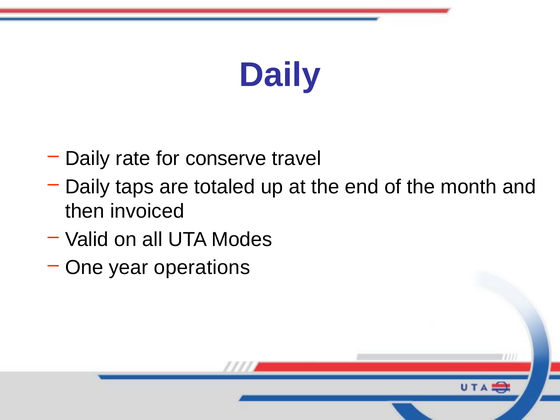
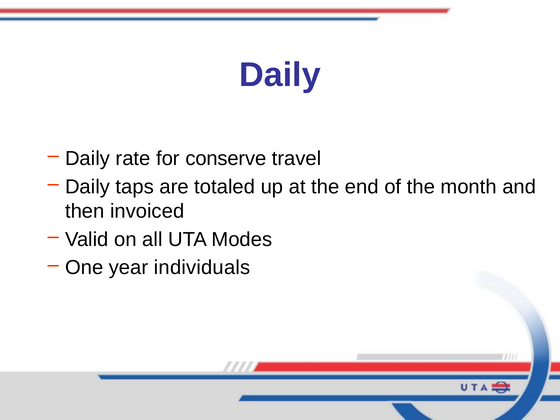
operations: operations -> individuals
